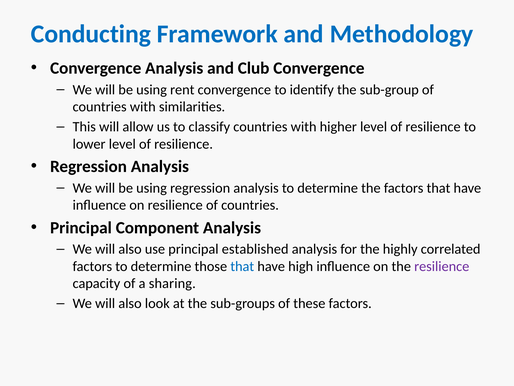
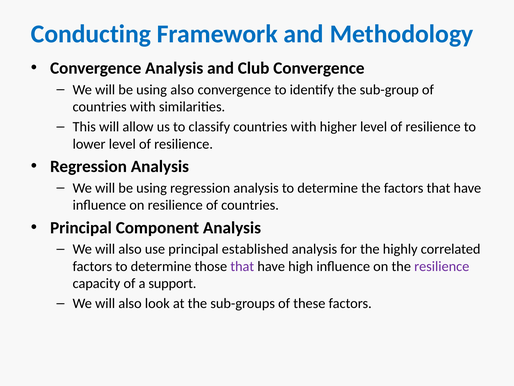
using rent: rent -> also
that at (242, 266) colour: blue -> purple
sharing: sharing -> support
